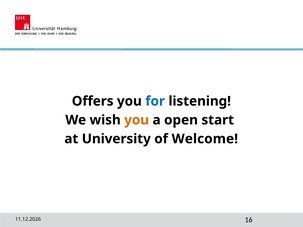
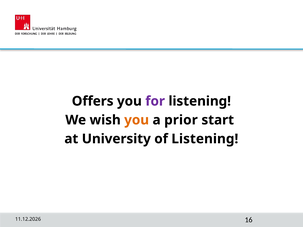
for colour: blue -> purple
open: open -> prior
of Welcome: Welcome -> Listening
